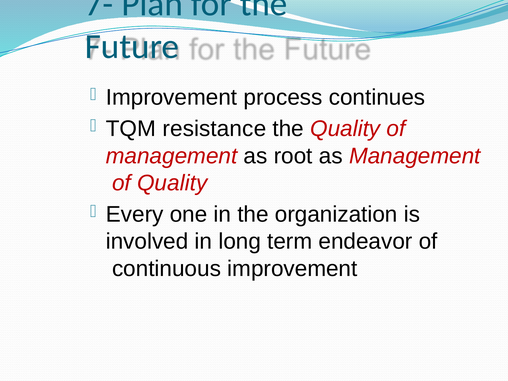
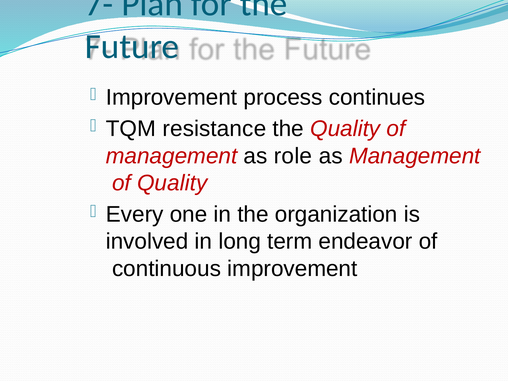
root: root -> role
